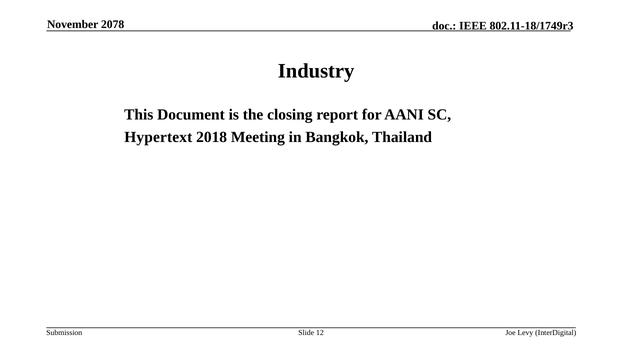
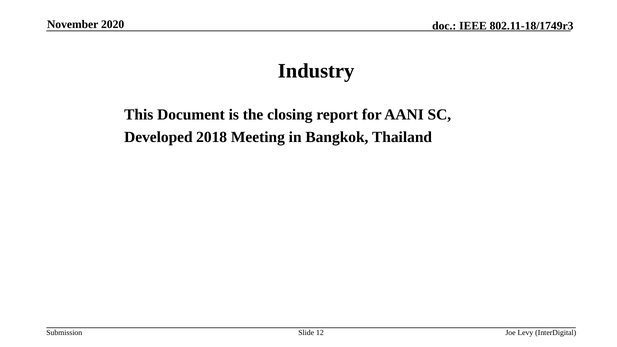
2078: 2078 -> 2020
Hypertext: Hypertext -> Developed
